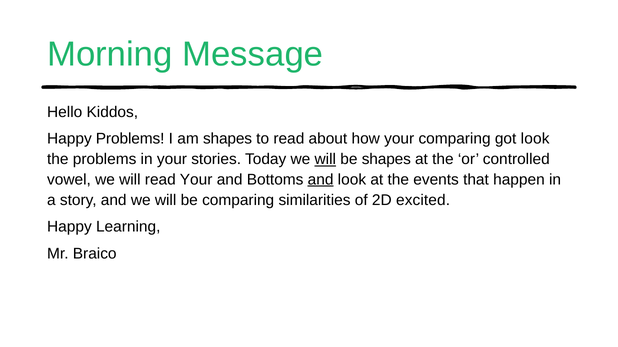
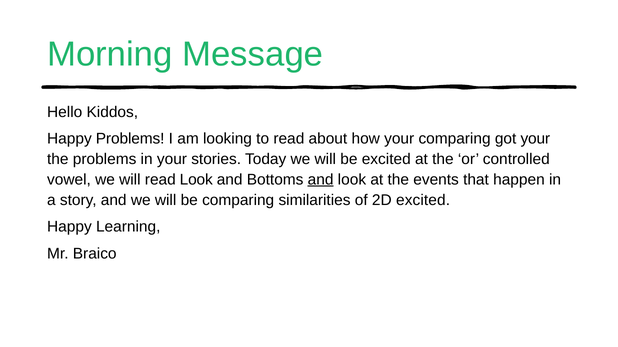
am shapes: shapes -> looking
got look: look -> your
will at (325, 160) underline: present -> none
be shapes: shapes -> excited
read Your: Your -> Look
